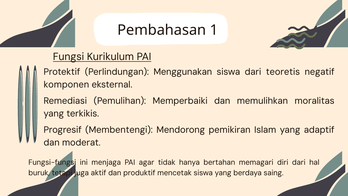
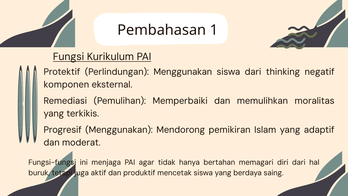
teoretis: teoretis -> thinking
Progresif Membentengi: Membentengi -> Menggunakan
